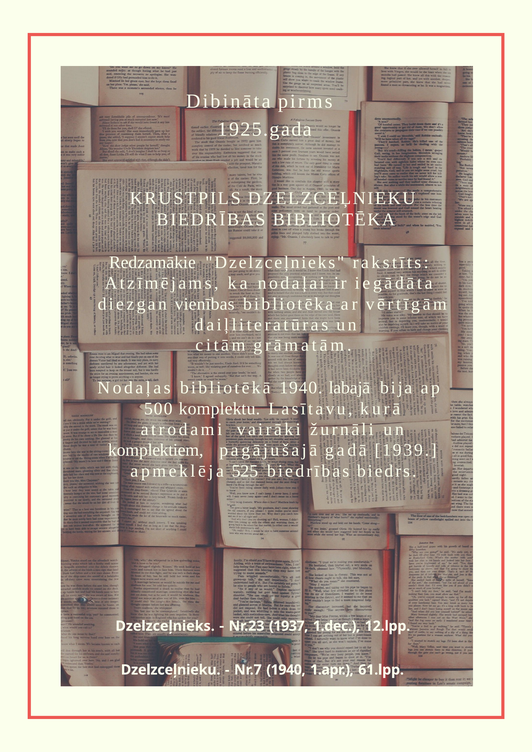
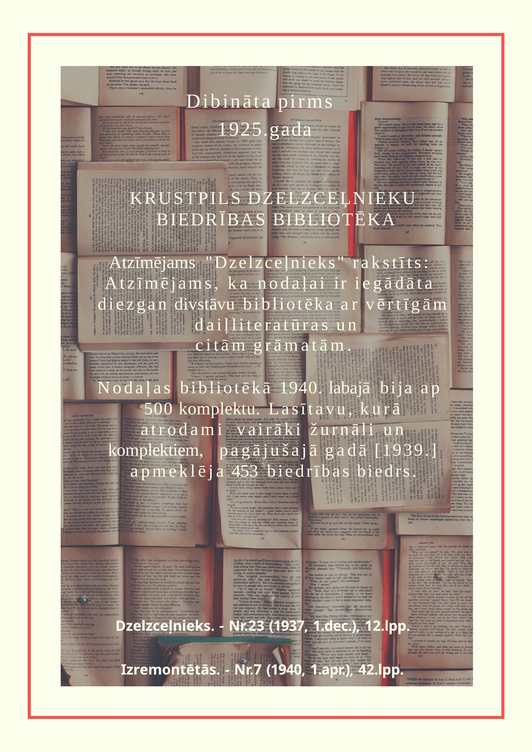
Redzamākie at (152, 263): Redzamākie -> Atzīmējams
vienības: vienības -> divstāvu
525: 525 -> 453
Dzelzceļnieku at (171, 670): Dzelzceļnieku -> Izremontētās
61.lpp: 61.lpp -> 42.lpp
